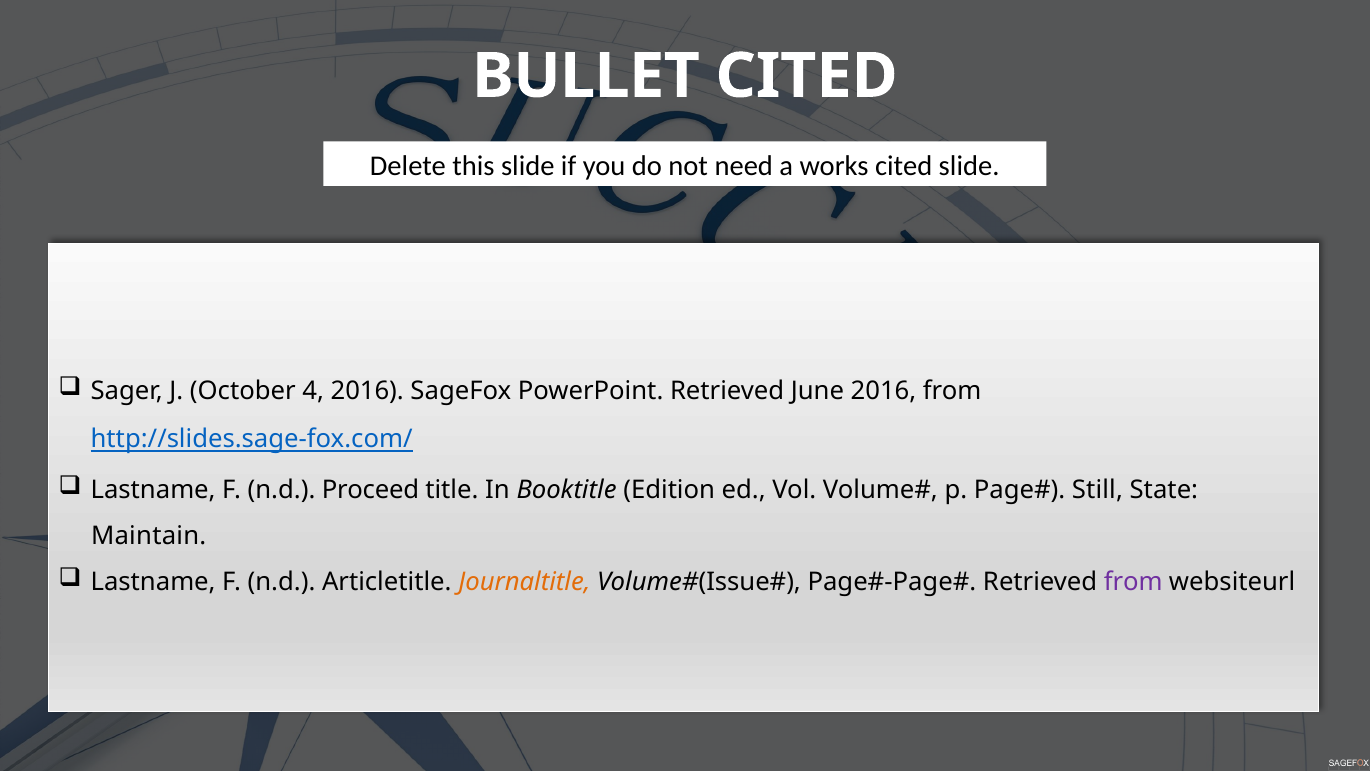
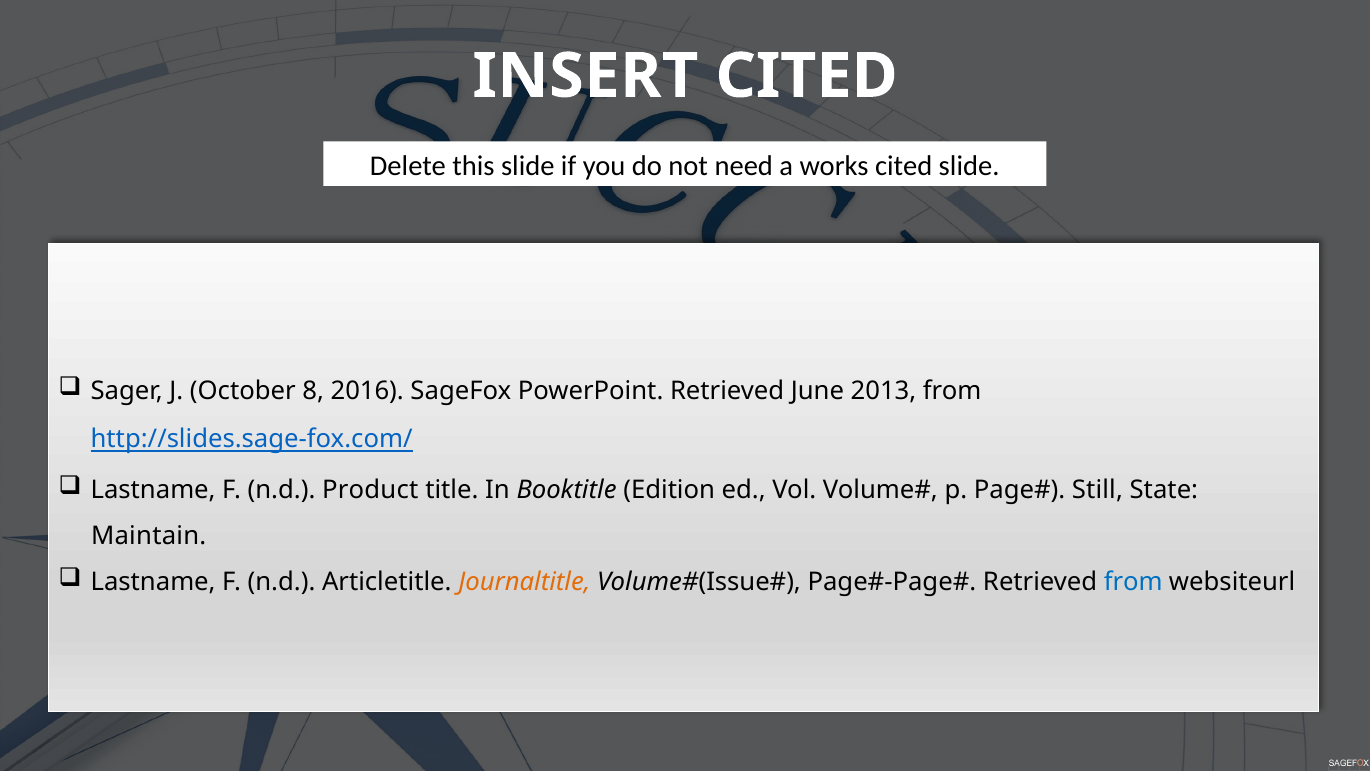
BULLET: BULLET -> INSERT
4: 4 -> 8
June 2016: 2016 -> 2013
Proceed: Proceed -> Product
from at (1133, 582) colour: purple -> blue
